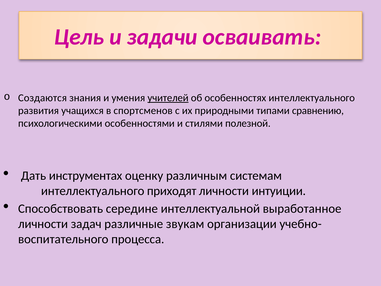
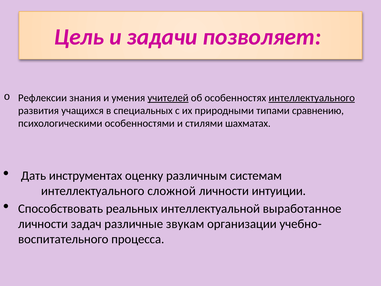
осваивать: осваивать -> позволяет
Создаются: Создаются -> Рефлексии
интеллектуального at (312, 98) underline: none -> present
спортсменов: спортсменов -> специальных
полезной: полезной -> шахматах
приходят: приходят -> сложной
середине: середине -> реальных
